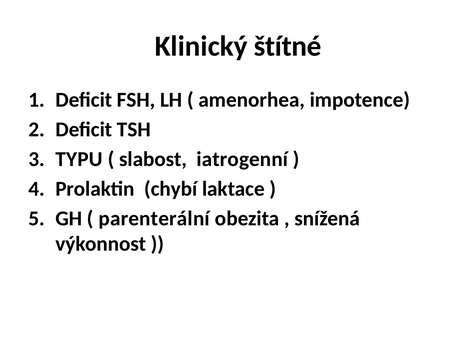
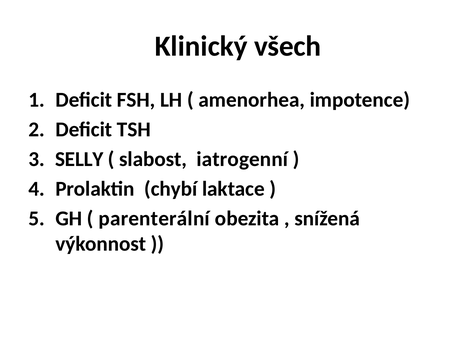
štítné: štítné -> všech
TYPU: TYPU -> SELLY
